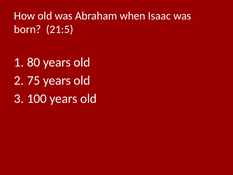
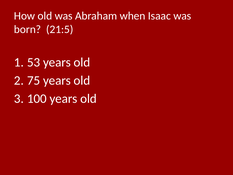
80: 80 -> 53
